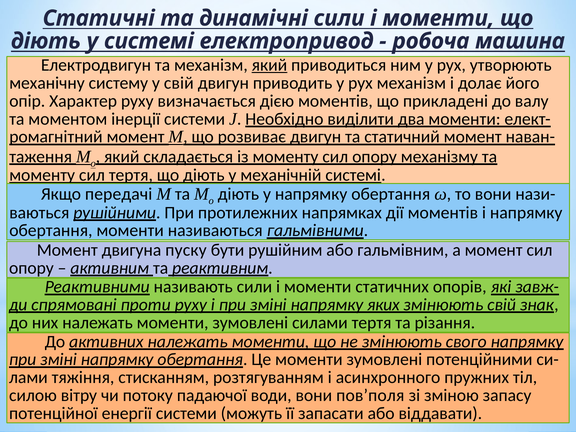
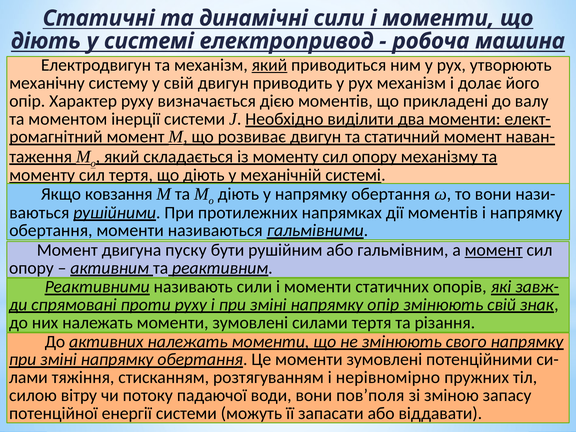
передачі: передачі -> ковзання
момент at (494, 250) underline: none -> present
напрямку яких: яких -> опір
асинхронного: асинхронного -> нерівномірно
